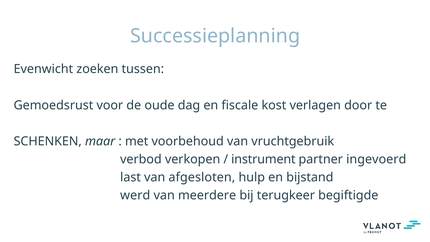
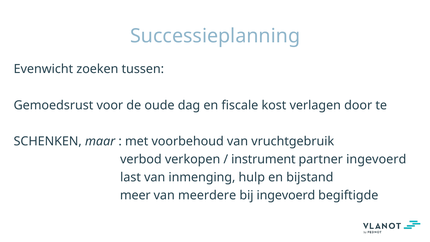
afgesloten: afgesloten -> inmenging
werd: werd -> meer
bij terugkeer: terugkeer -> ingevoerd
